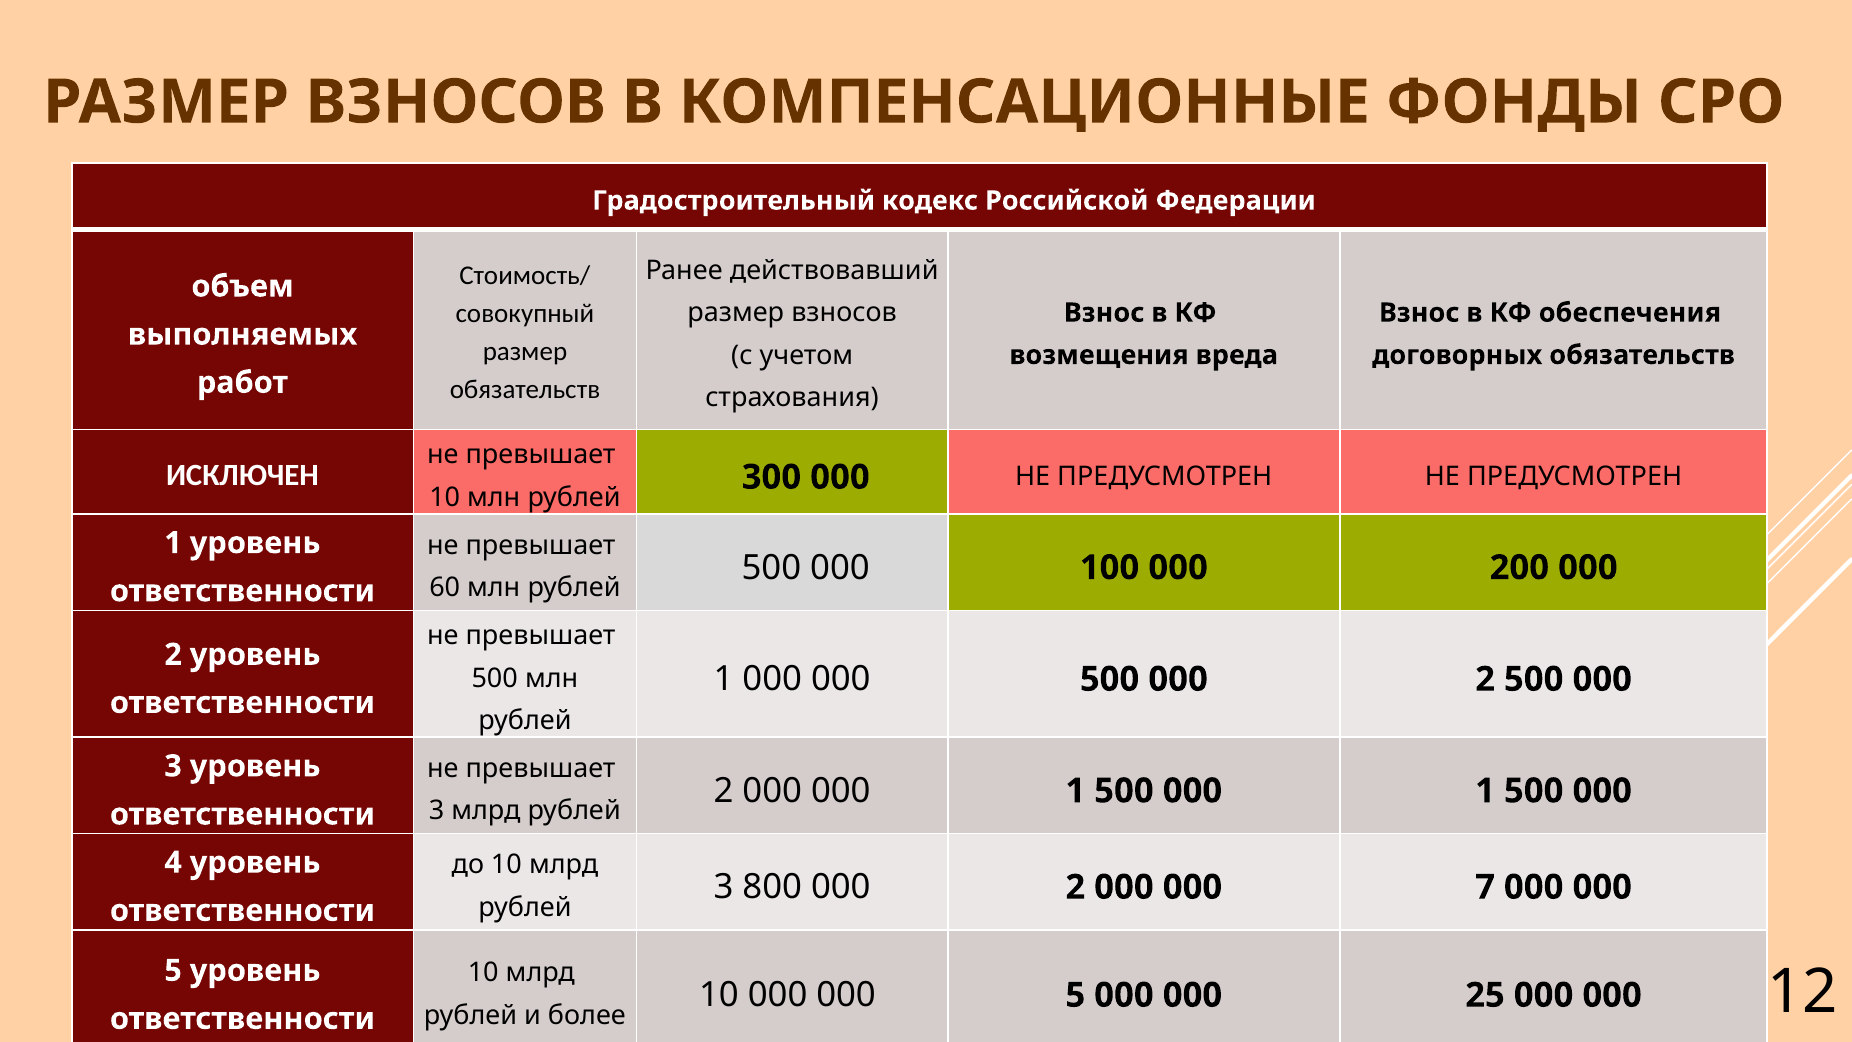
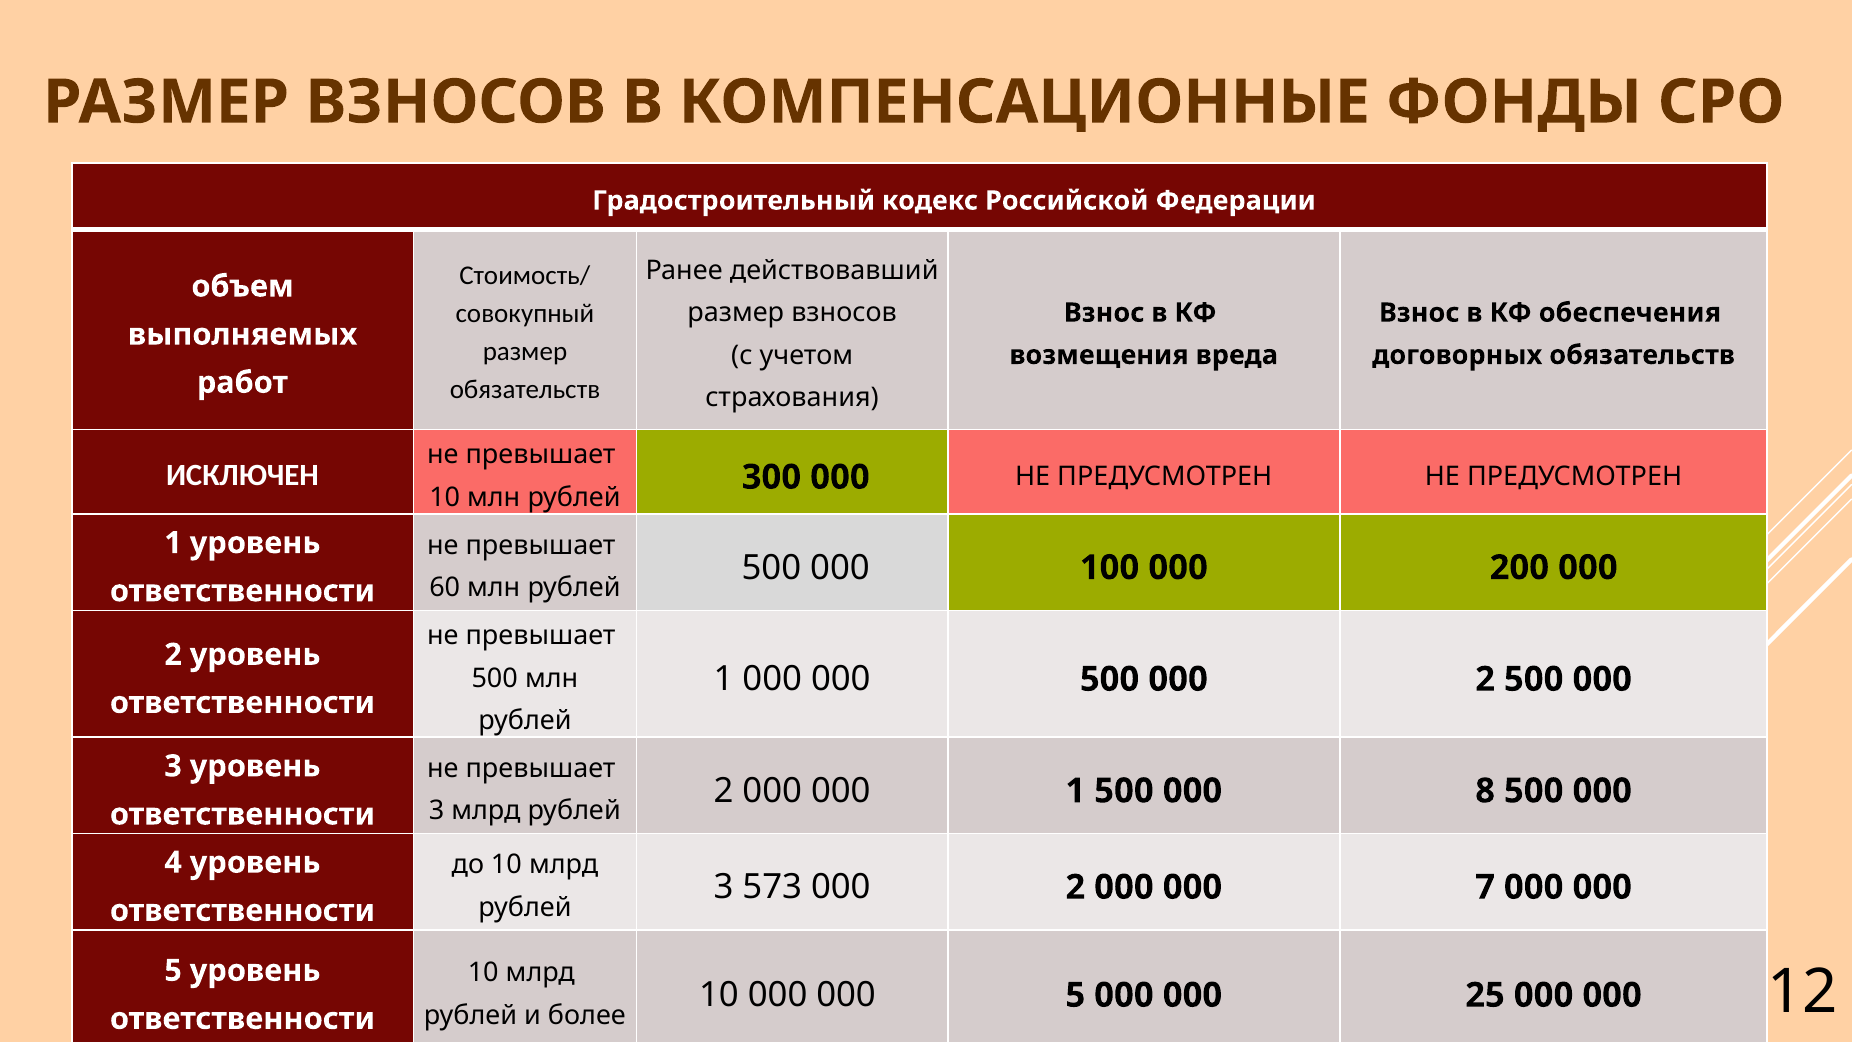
500 000 1: 1 -> 8
800: 800 -> 573
